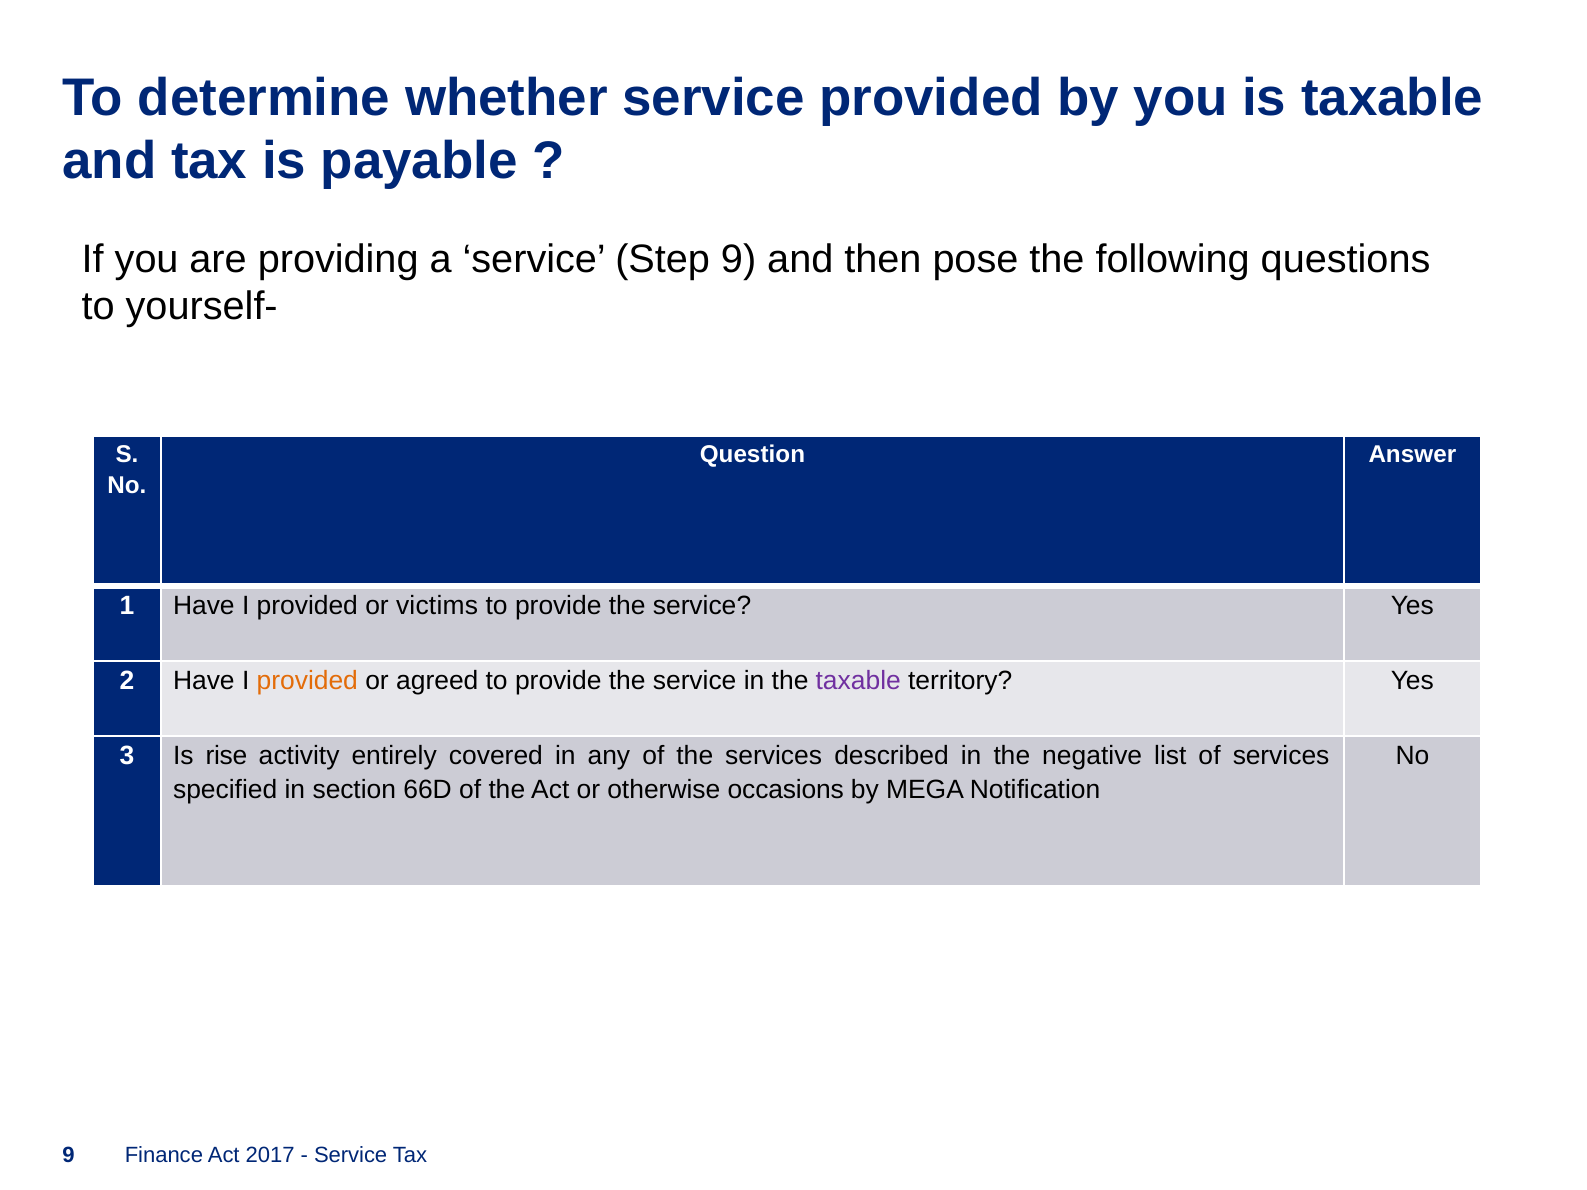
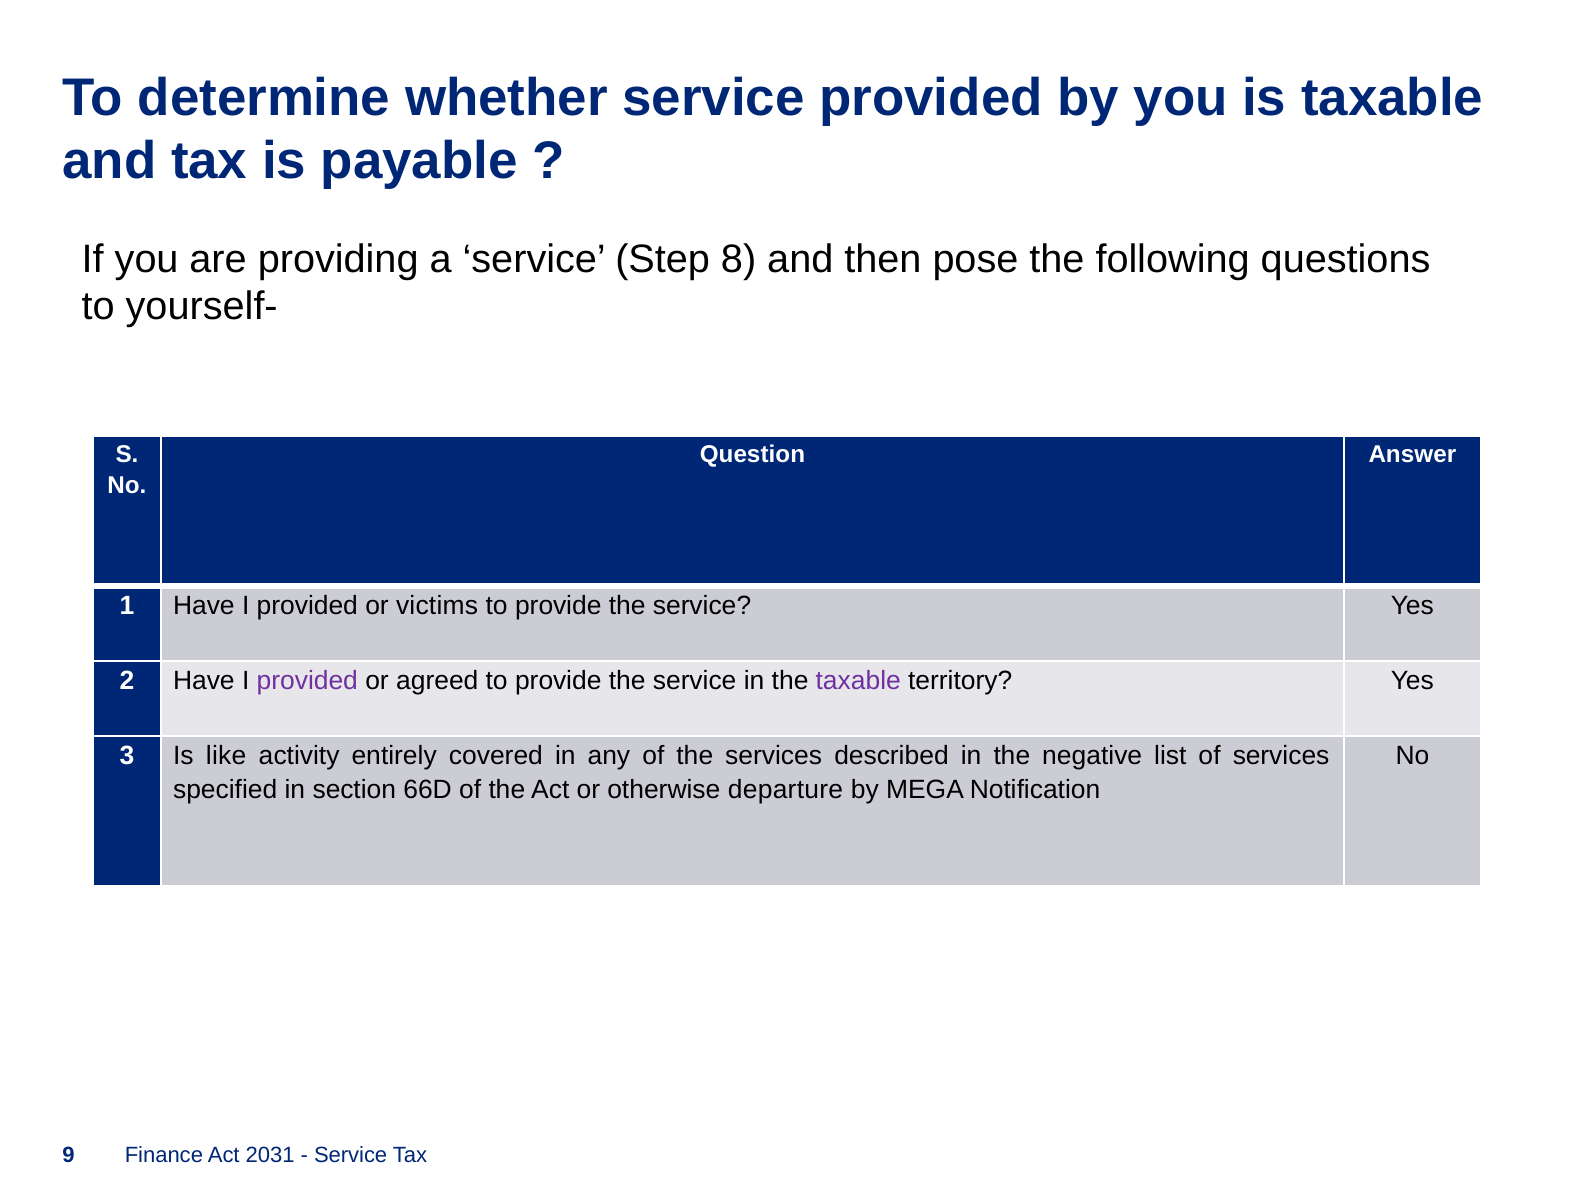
Step 9: 9 -> 8
provided at (307, 681) colour: orange -> purple
rise: rise -> like
occasions: occasions -> departure
2017: 2017 -> 2031
